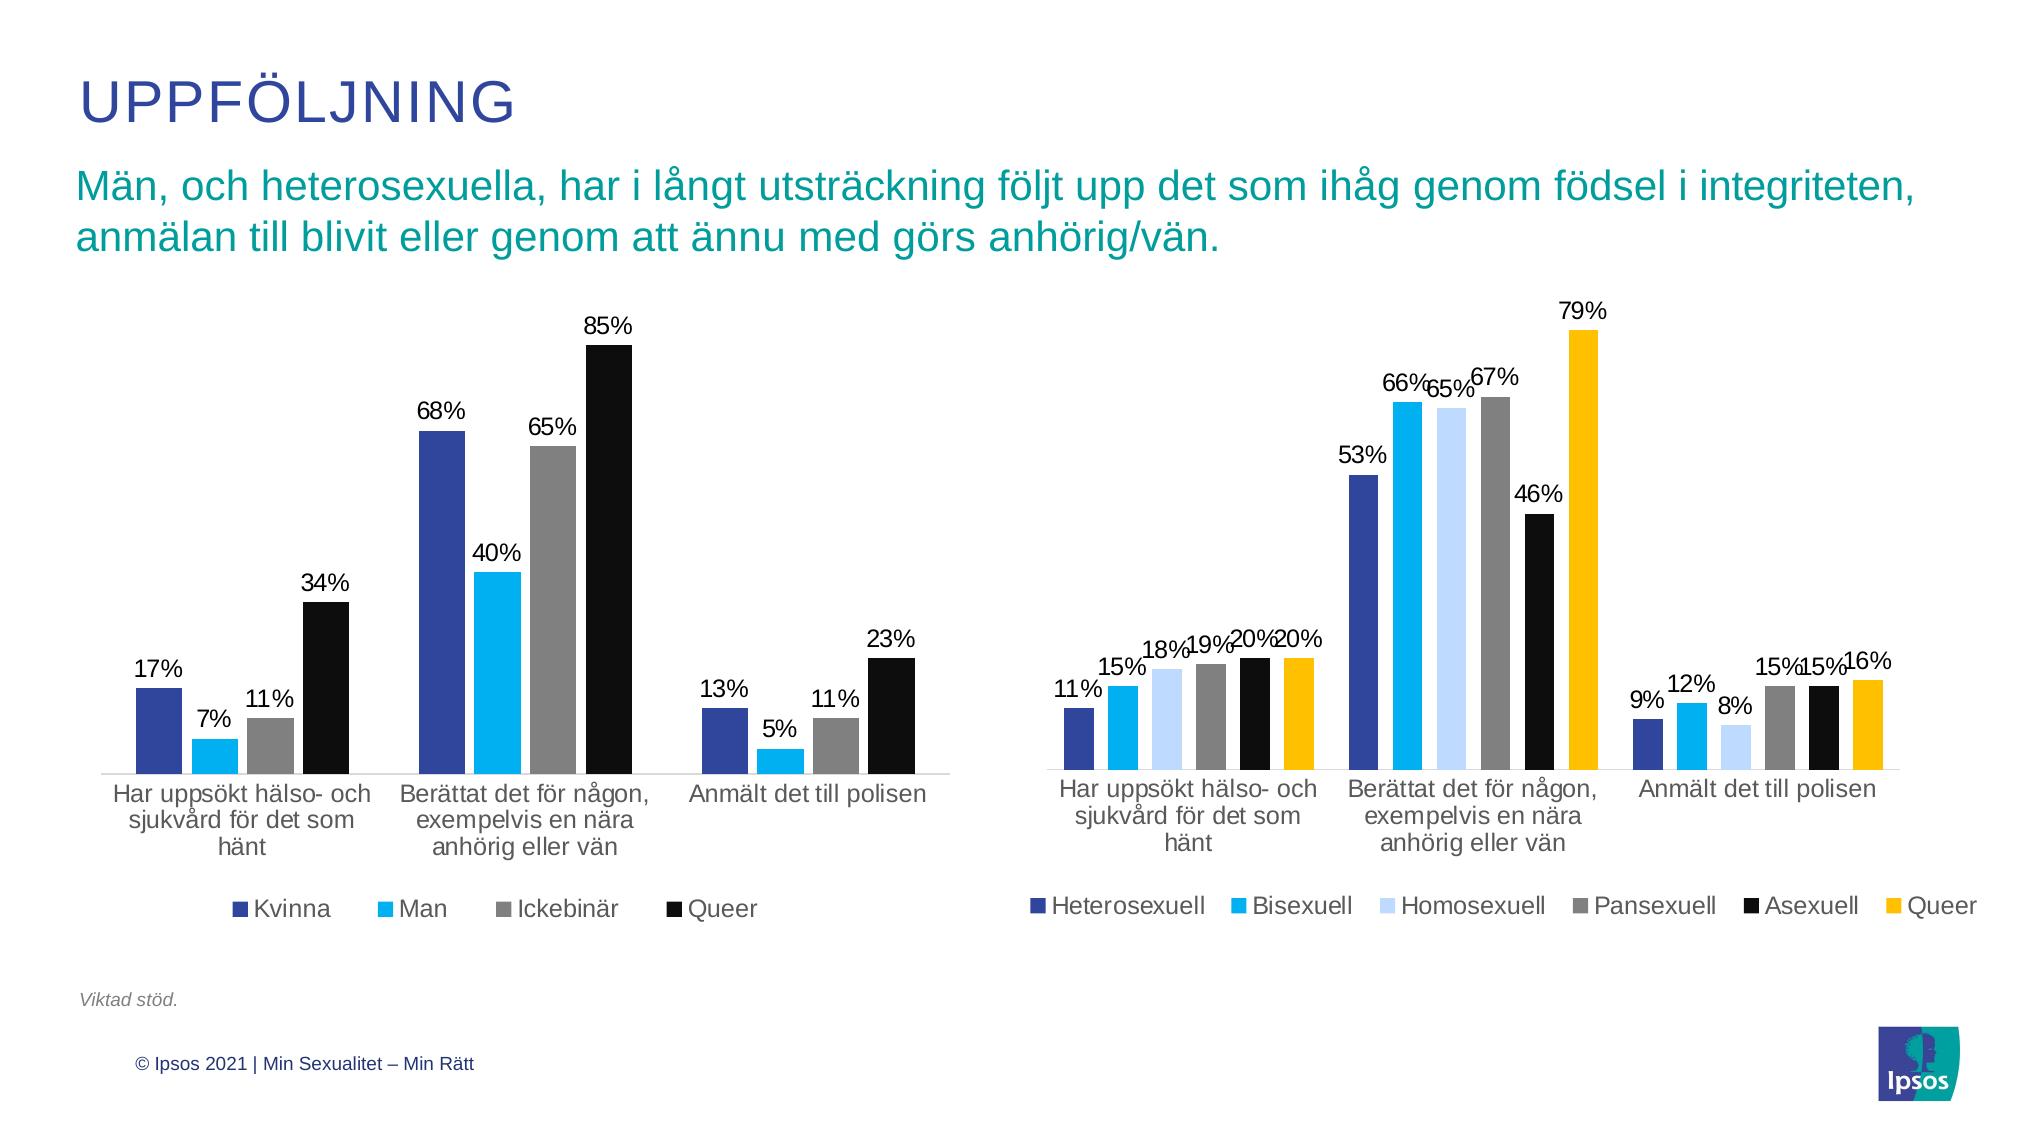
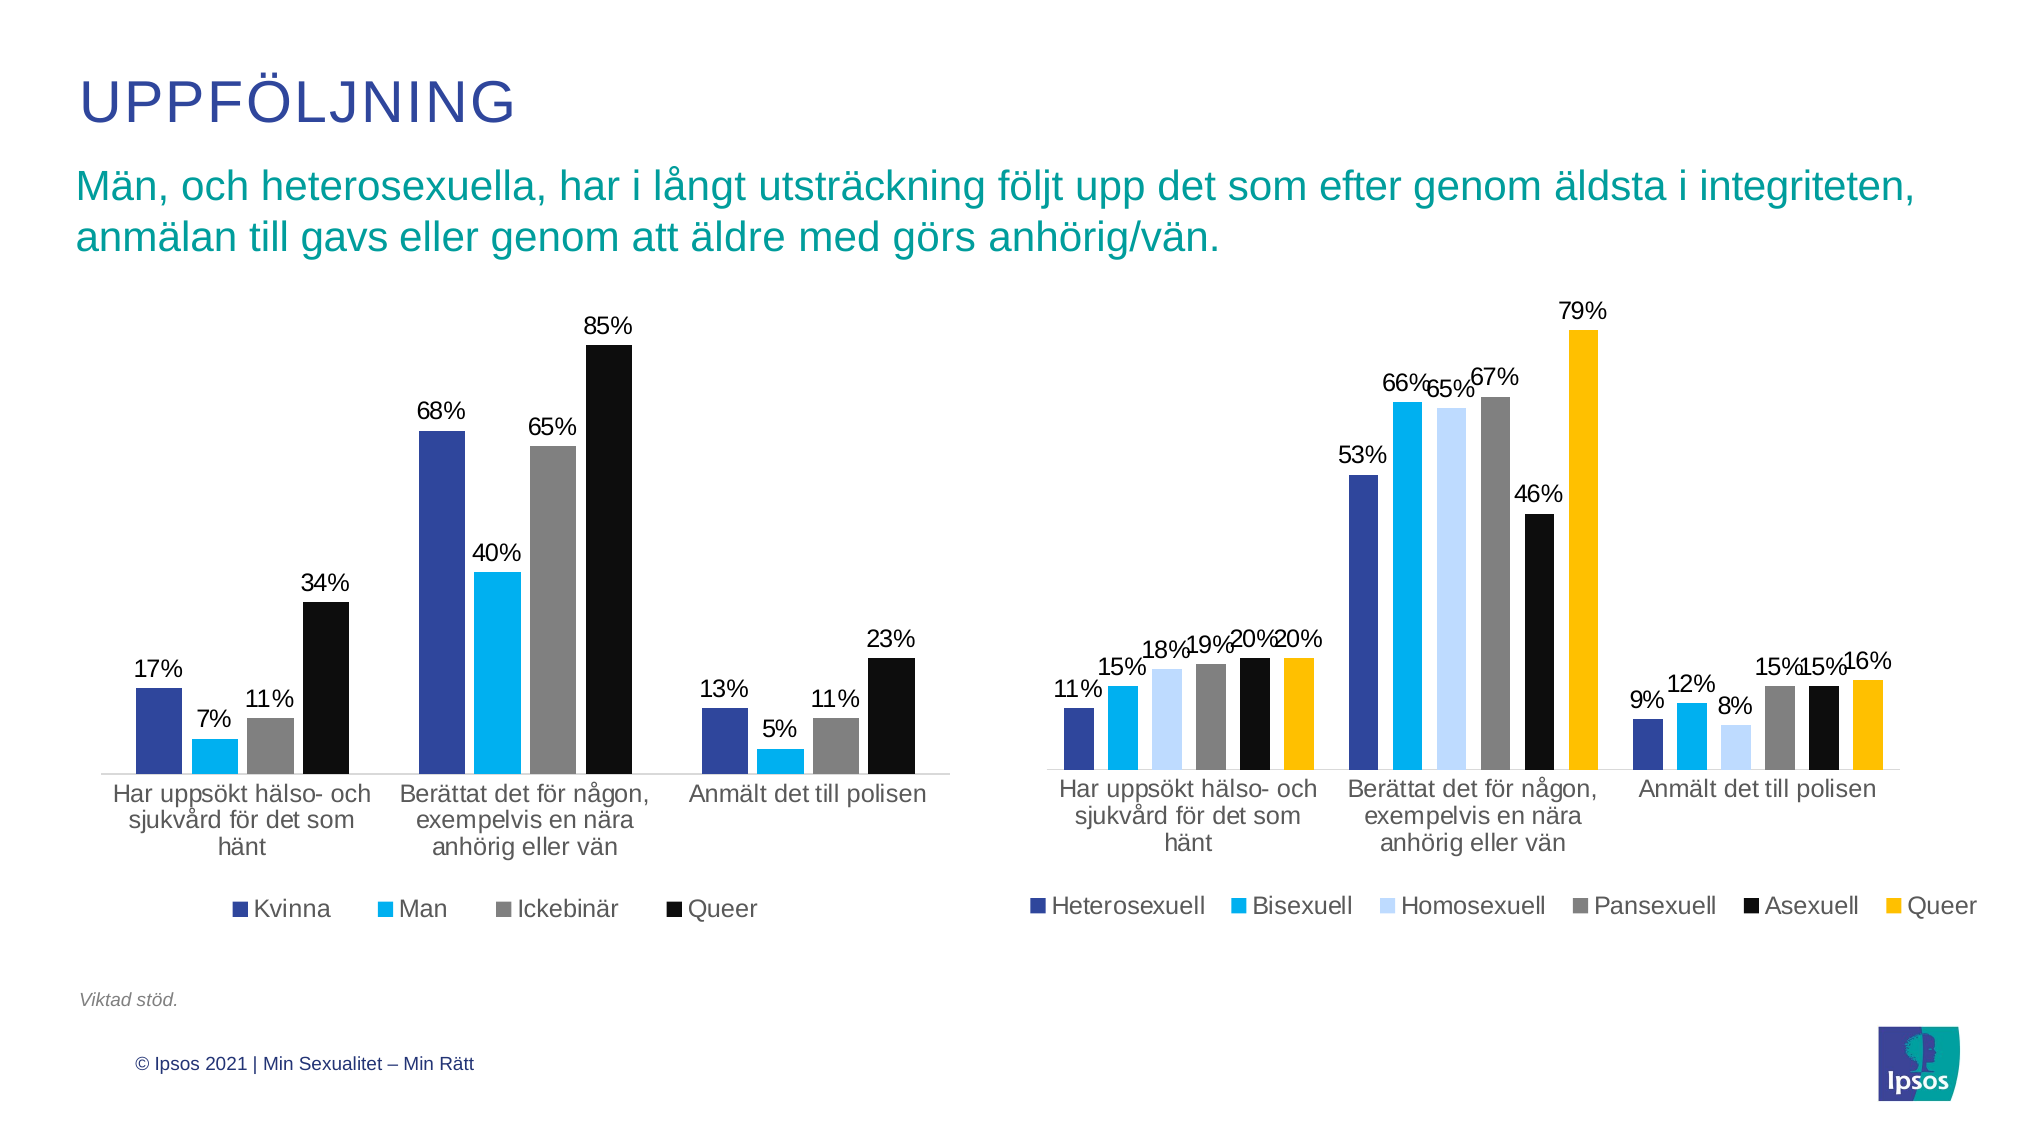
ihåg: ihåg -> efter
födsel: födsel -> äldsta
blivit: blivit -> gavs
ännu: ännu -> äldre
